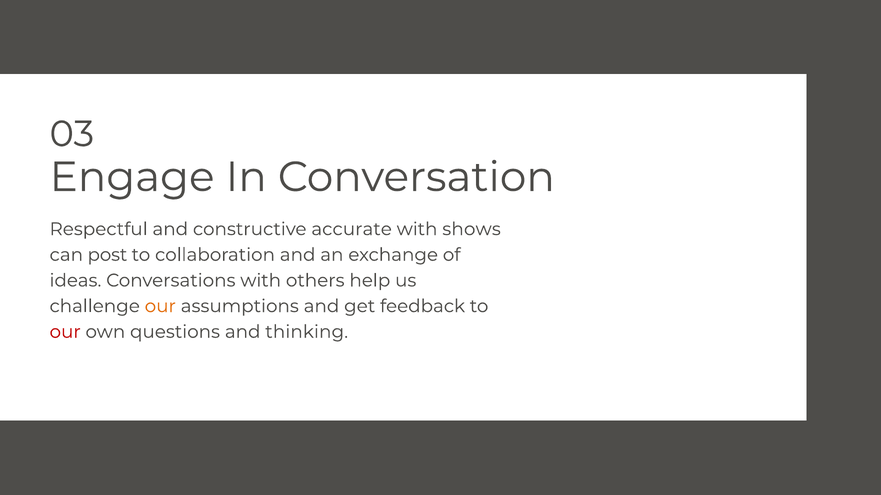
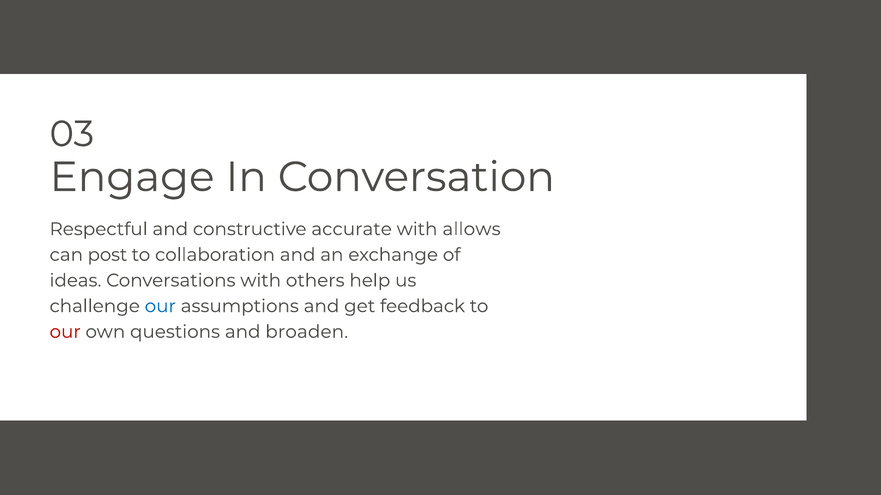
shows: shows -> allows
our at (160, 306) colour: orange -> blue
thinking: thinking -> broaden
